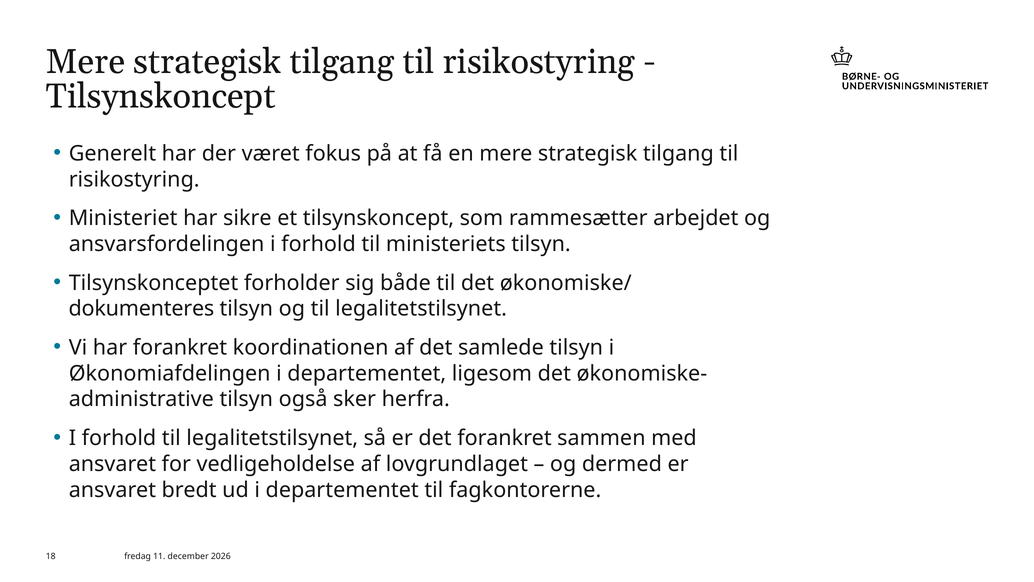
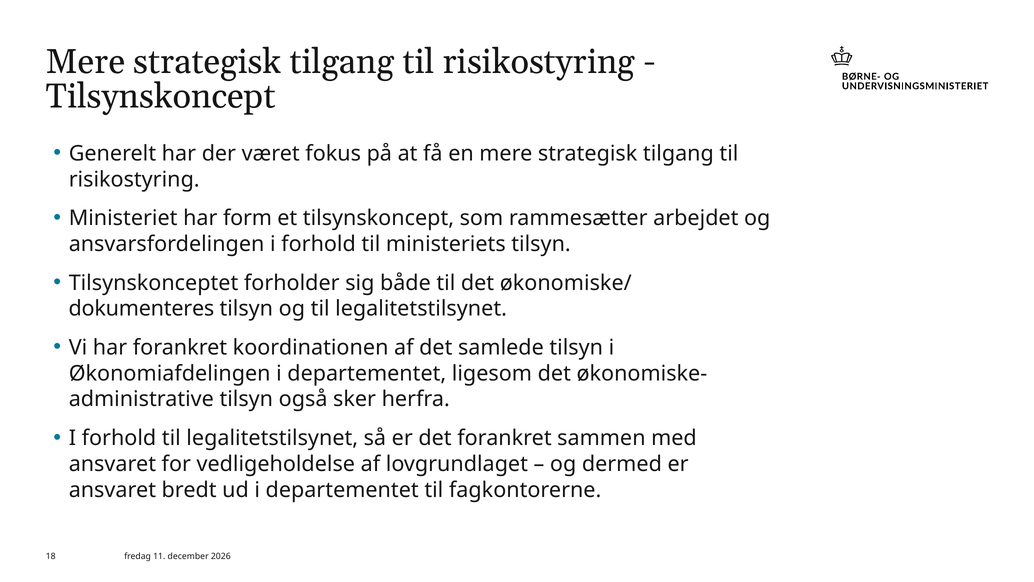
sikre: sikre -> form
